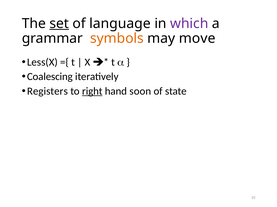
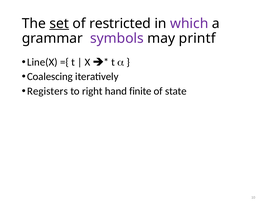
language: language -> restricted
symbols colour: orange -> purple
move: move -> printf
Less(X: Less(X -> Line(X
right underline: present -> none
soon: soon -> finite
